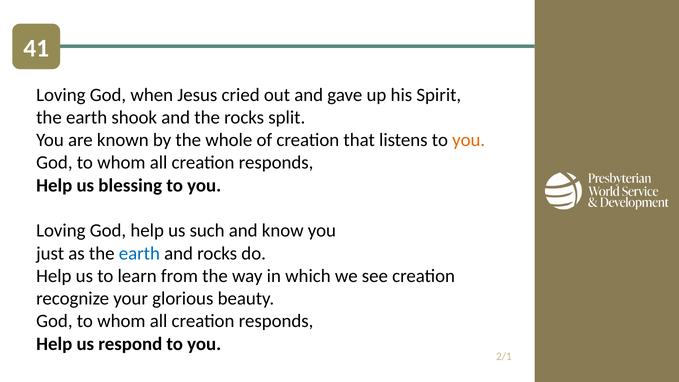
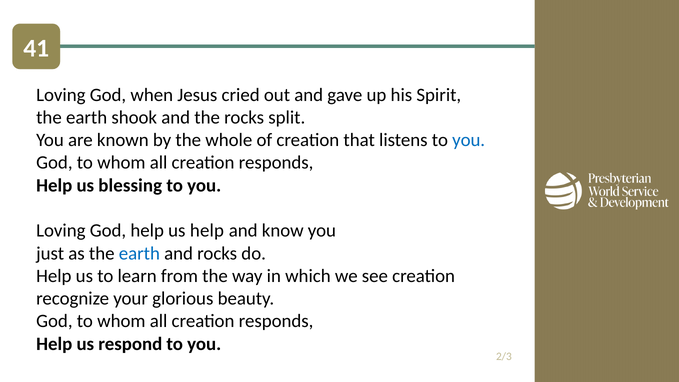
you at (469, 140) colour: orange -> blue
us such: such -> help
2/1: 2/1 -> 2/3
